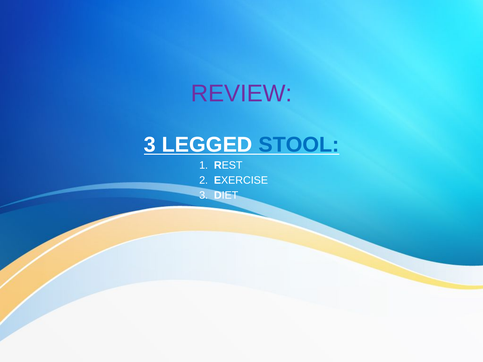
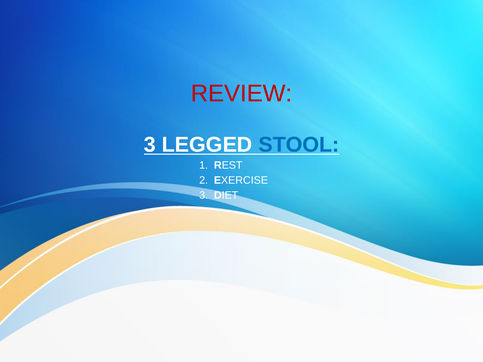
REVIEW colour: purple -> red
